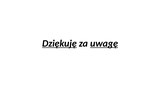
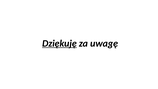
uwagę underline: present -> none
